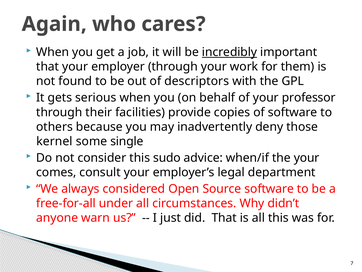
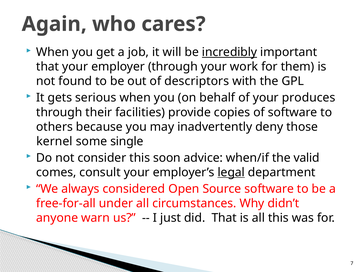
professor: professor -> produces
sudo: sudo -> soon
the your: your -> valid
legal underline: none -> present
